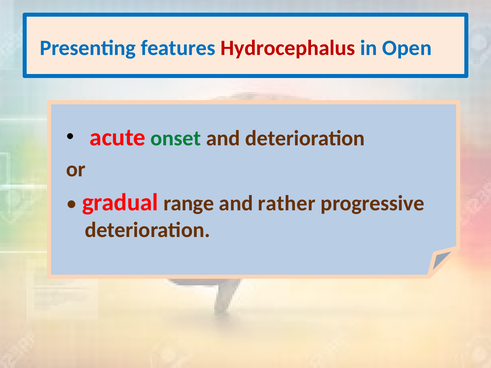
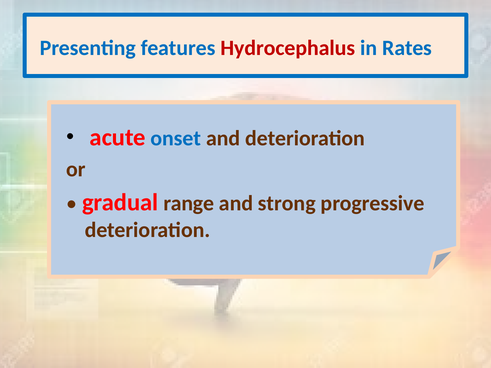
Open: Open -> Rates
onset colour: green -> blue
rather: rather -> strong
